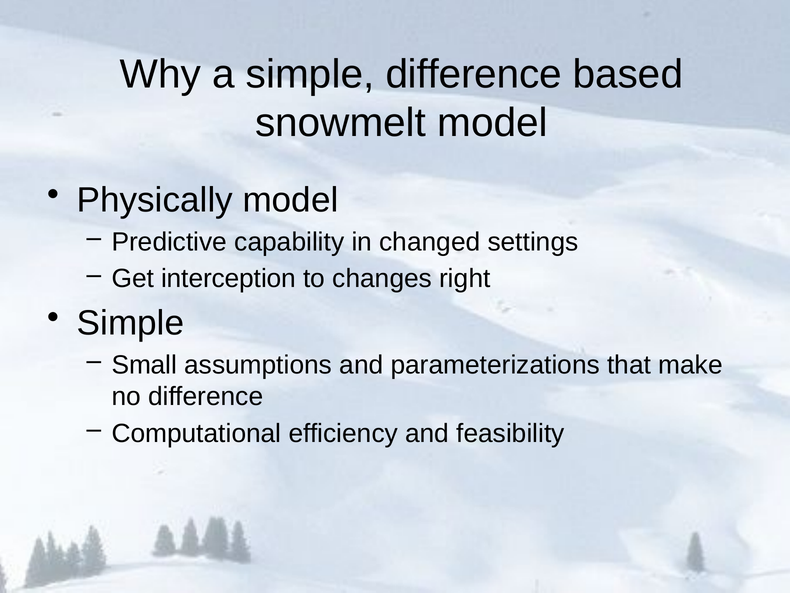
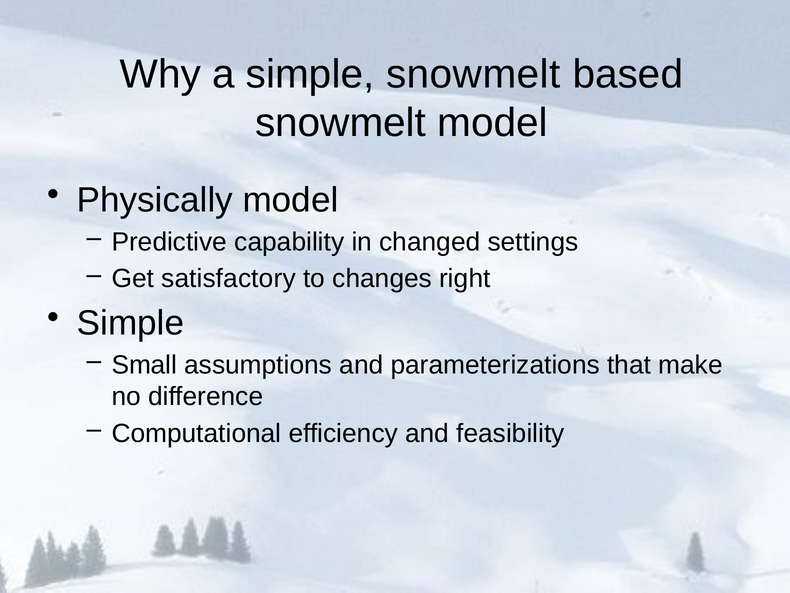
simple difference: difference -> snowmelt
interception: interception -> satisfactory
